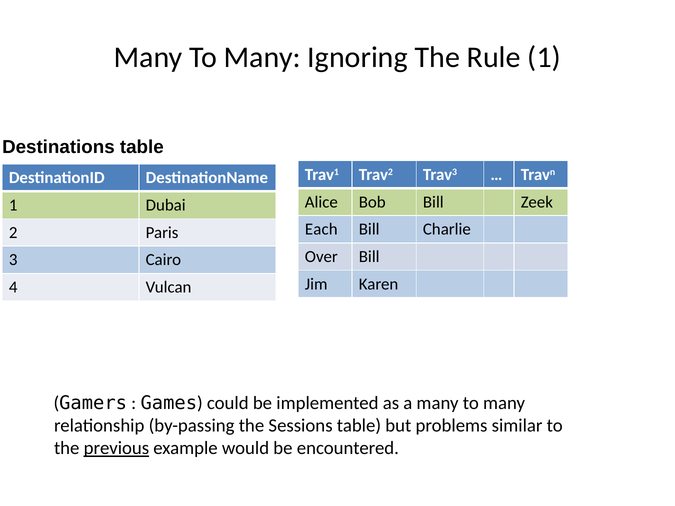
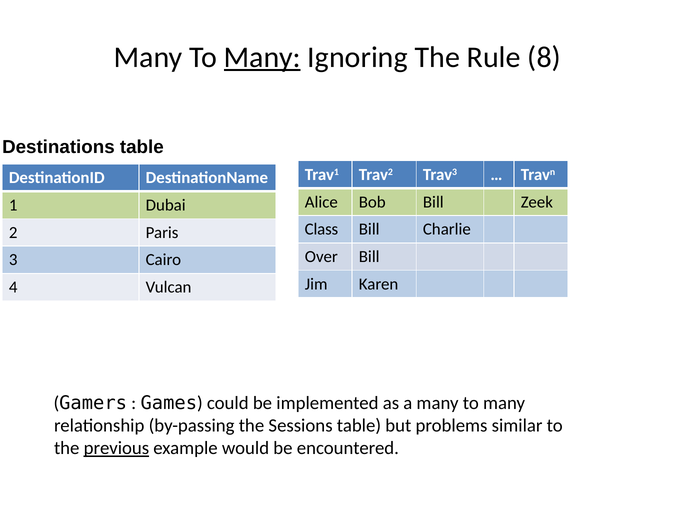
Many at (262, 57) underline: none -> present
Rule 1: 1 -> 8
Each: Each -> Class
